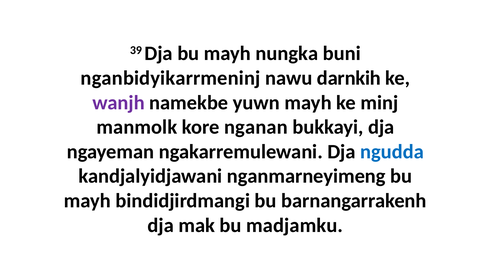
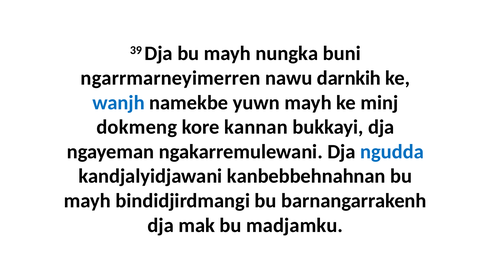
nganbidyikarrmeninj: nganbidyikarrmeninj -> ngarrmarneyimerren
wanjh colour: purple -> blue
manmolk: manmolk -> dokmeng
nganan: nganan -> kannan
nganmarneyimeng: nganmarneyimeng -> kanbebbehnahnan
